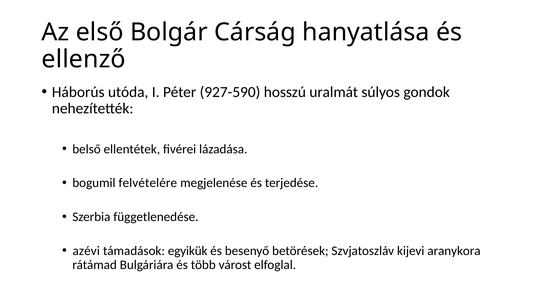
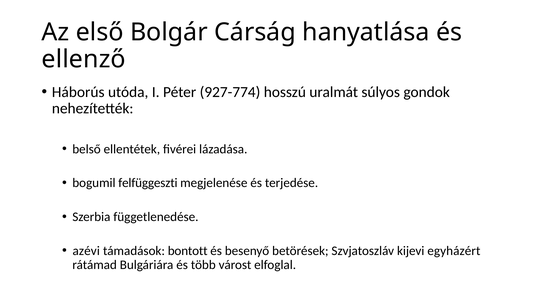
927-590: 927-590 -> 927-774
felvételére: felvételére -> felfüggeszti
egyikük: egyikük -> bontott
aranykora: aranykora -> egyházért
